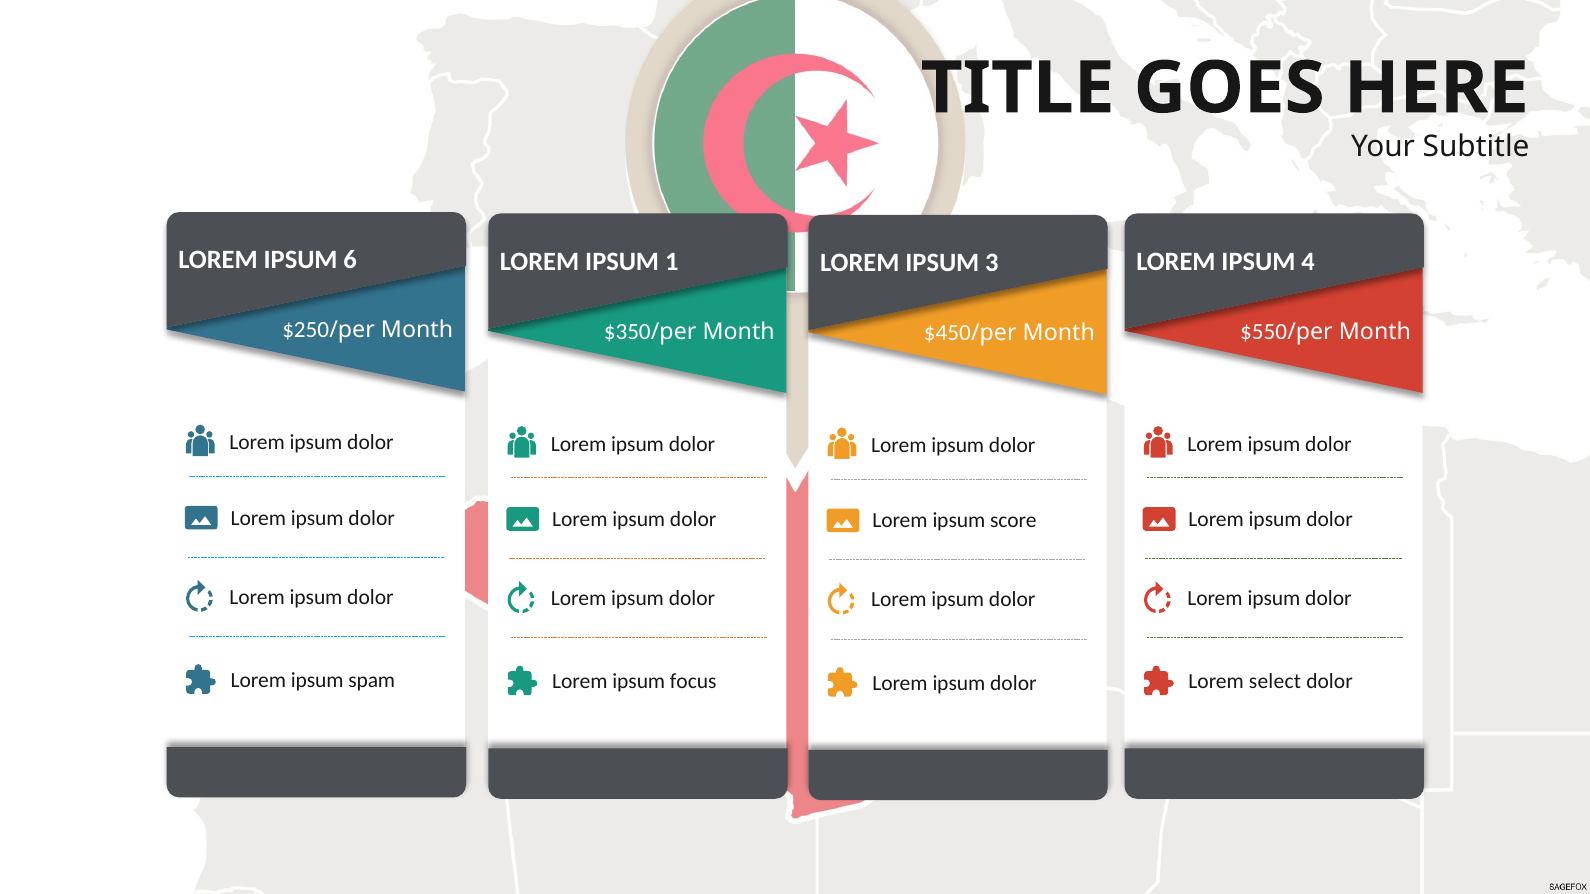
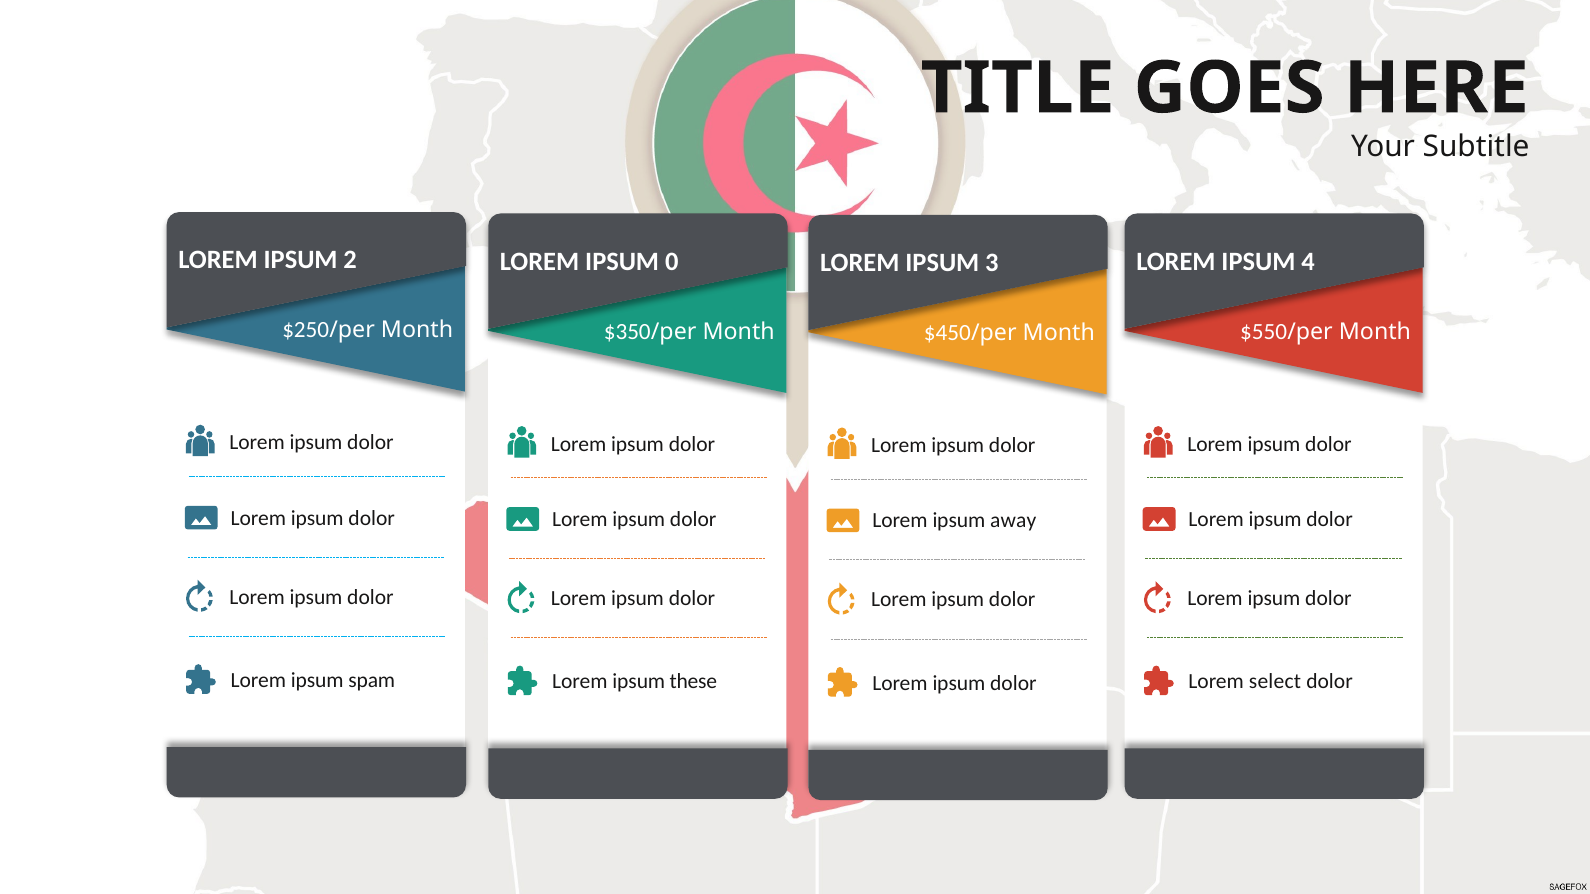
6: 6 -> 2
1: 1 -> 0
score: score -> away
focus: focus -> these
